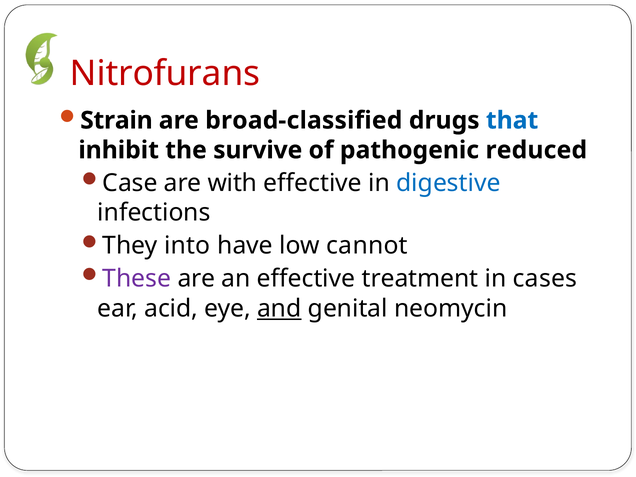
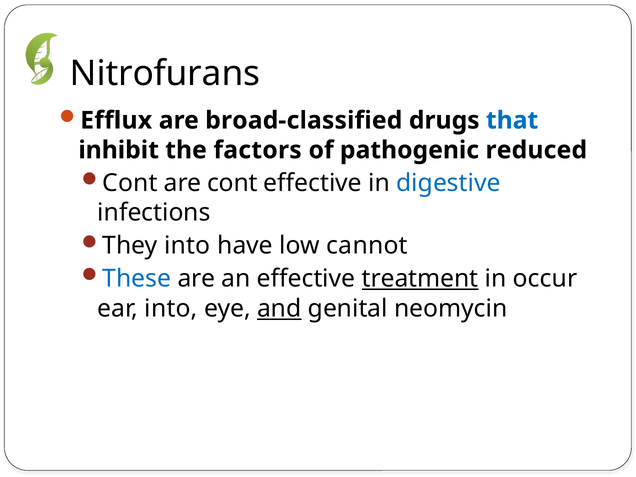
Nitrofurans colour: red -> black
Strain: Strain -> Efflux
survive: survive -> factors
Case at (130, 183): Case -> Cont
are with: with -> cont
These colour: purple -> blue
treatment underline: none -> present
cases: cases -> occur
ear acid: acid -> into
